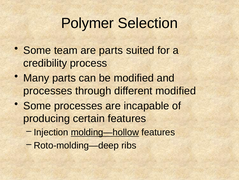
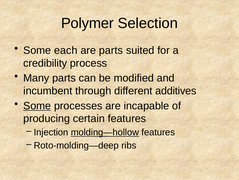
team: team -> each
processes at (48, 91): processes -> incumbent
different modified: modified -> additives
Some at (37, 105) underline: none -> present
